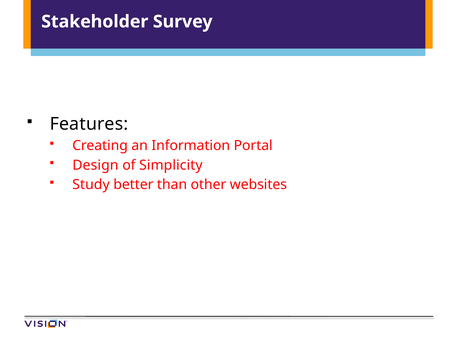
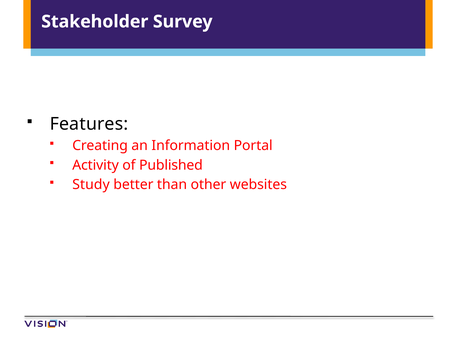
Design: Design -> Activity
Simplicity: Simplicity -> Published
